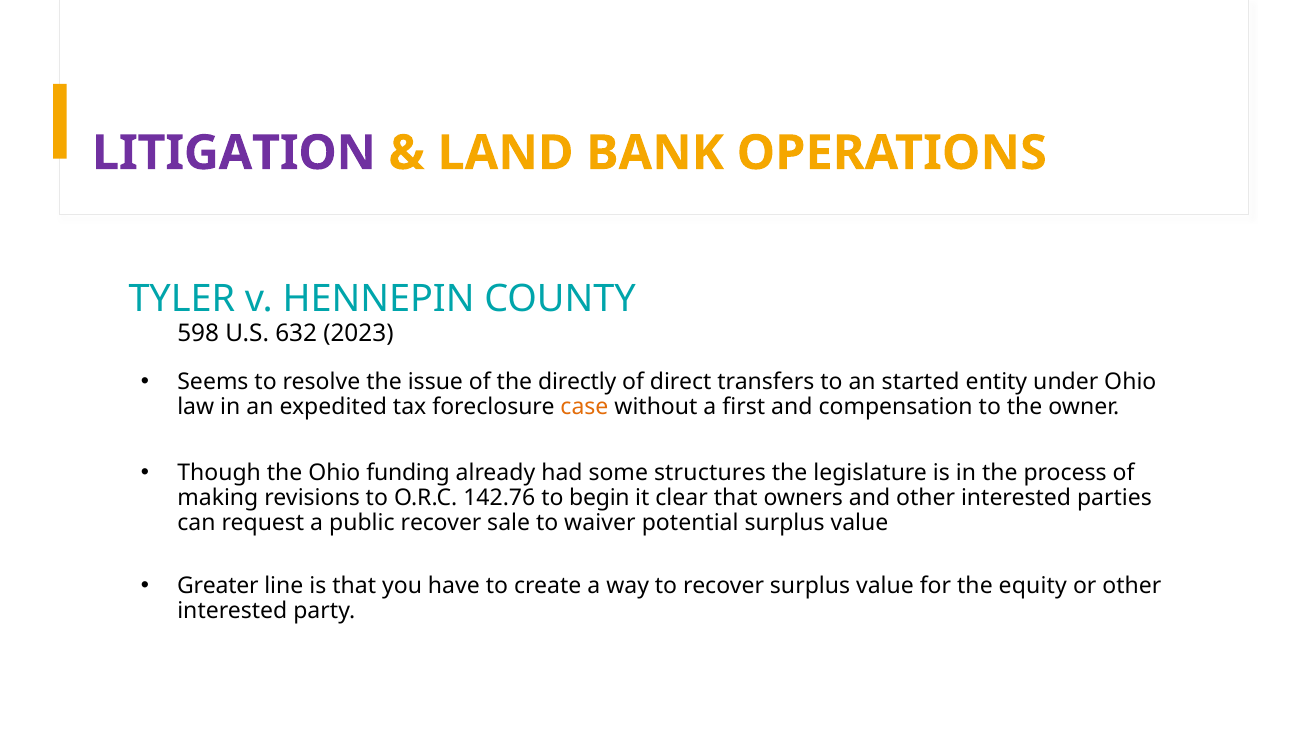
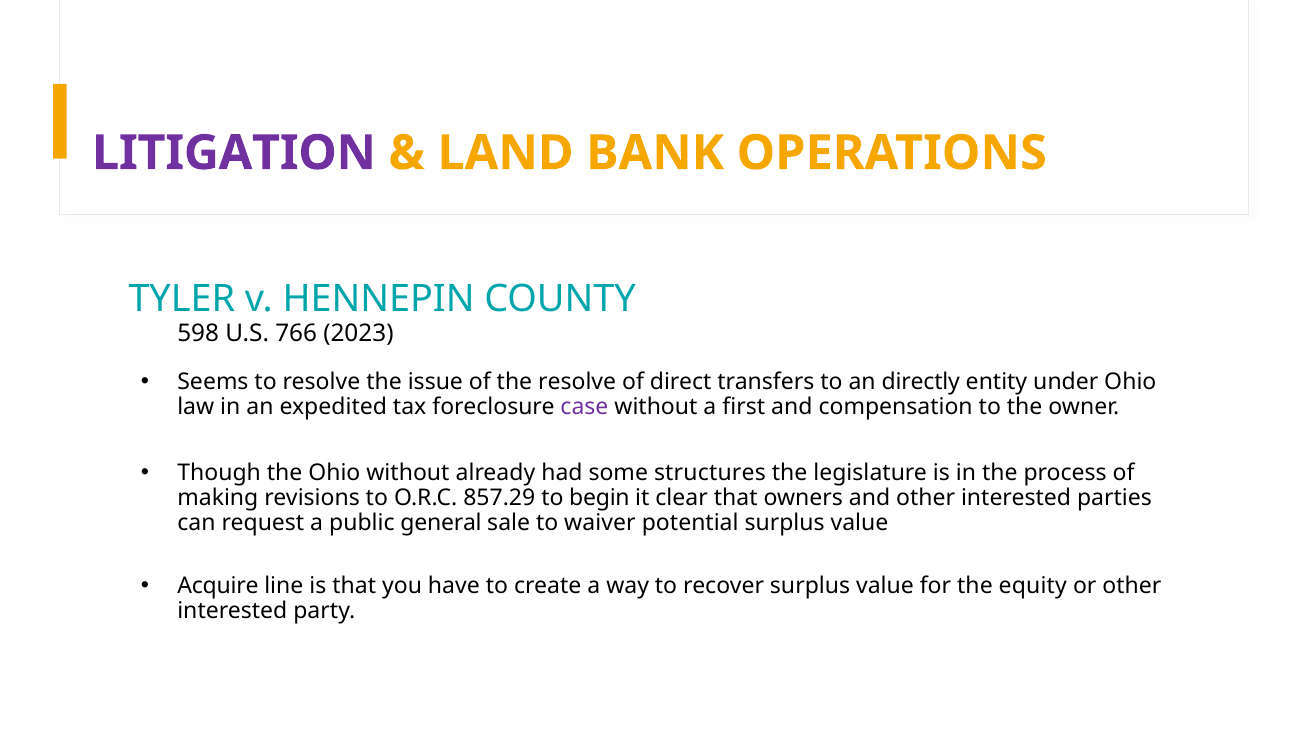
632: 632 -> 766
the directly: directly -> resolve
started: started -> directly
case colour: orange -> purple
Ohio funding: funding -> without
142.76: 142.76 -> 857.29
public recover: recover -> general
Greater: Greater -> Acquire
